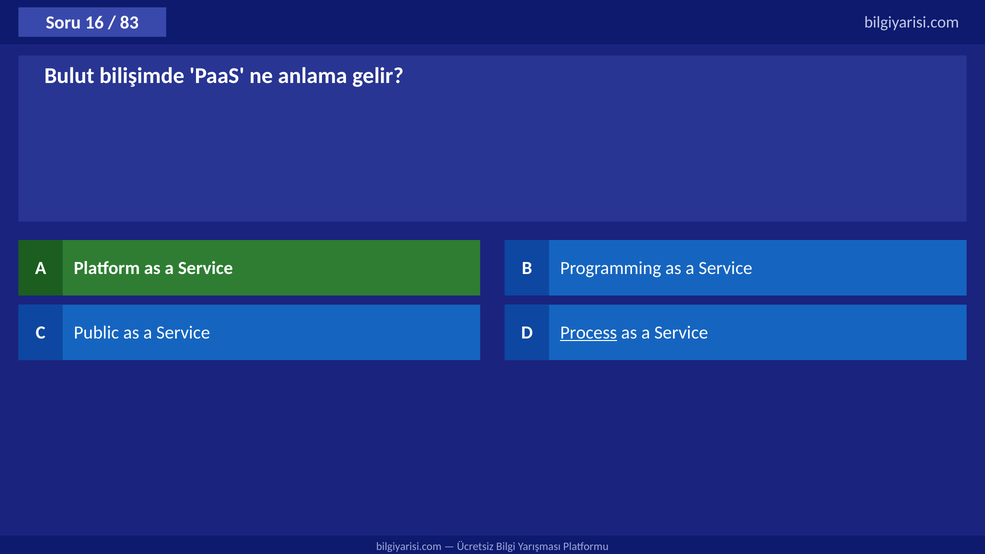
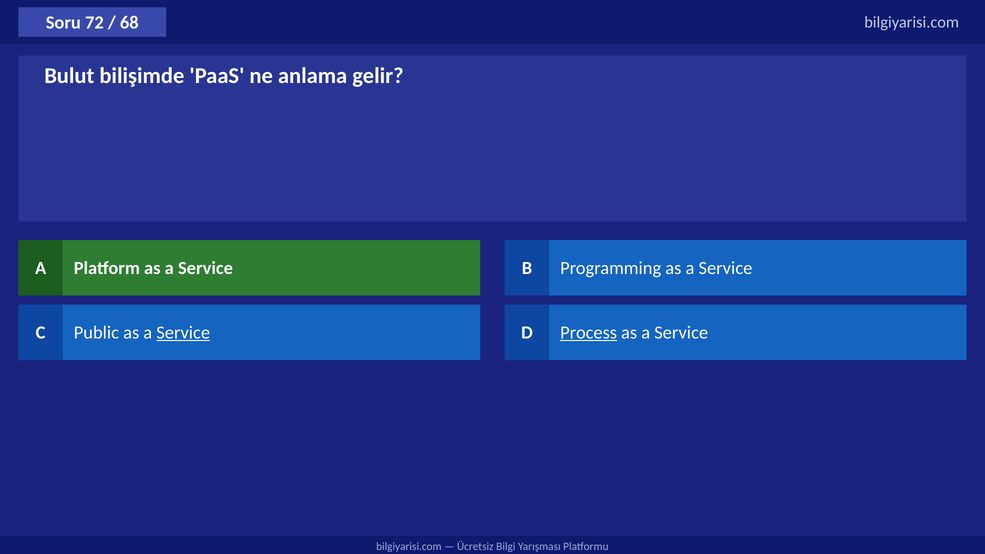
16: 16 -> 72
83: 83 -> 68
Service at (183, 333) underline: none -> present
